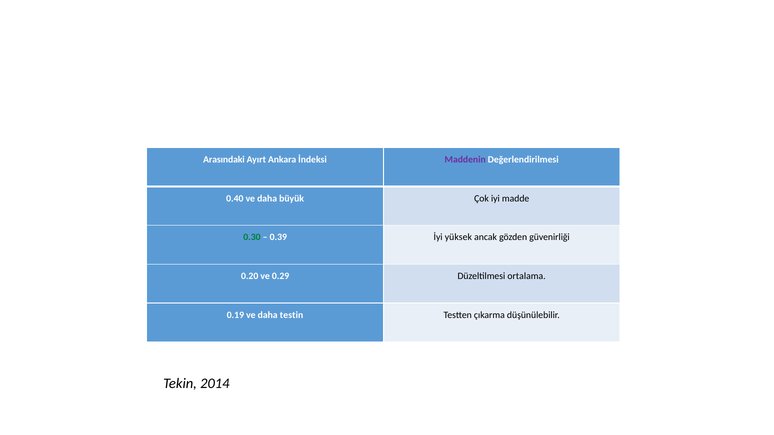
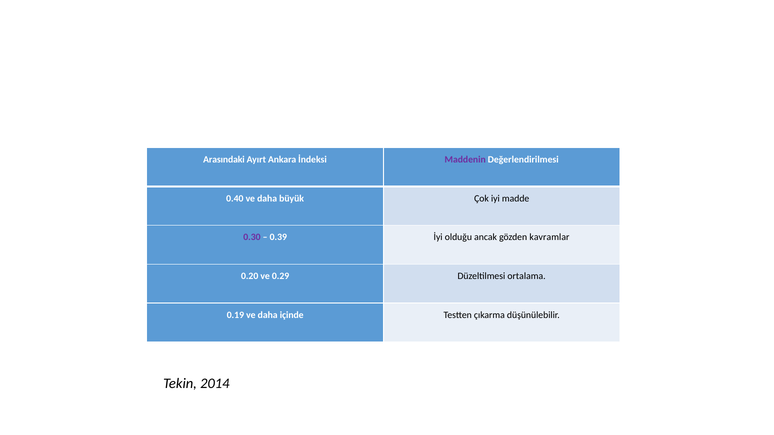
0.30 colour: green -> purple
yüksek: yüksek -> olduğu
güvenirliği: güvenirliği -> kavramlar
testin: testin -> içinde
